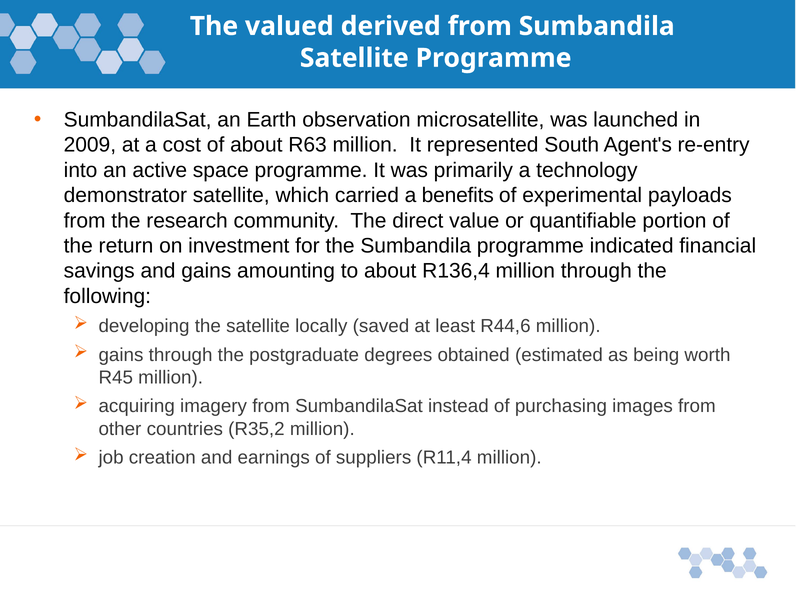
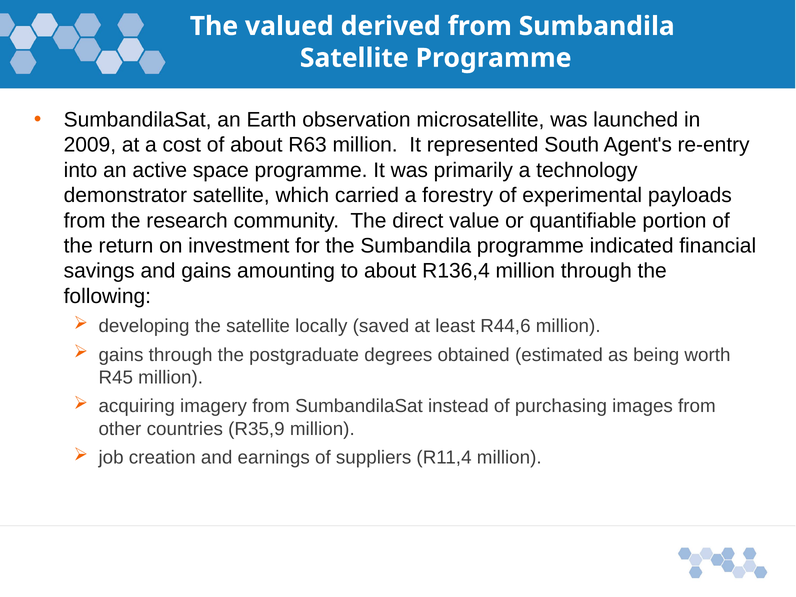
benefits: benefits -> forestry
R35,2: R35,2 -> R35,9
